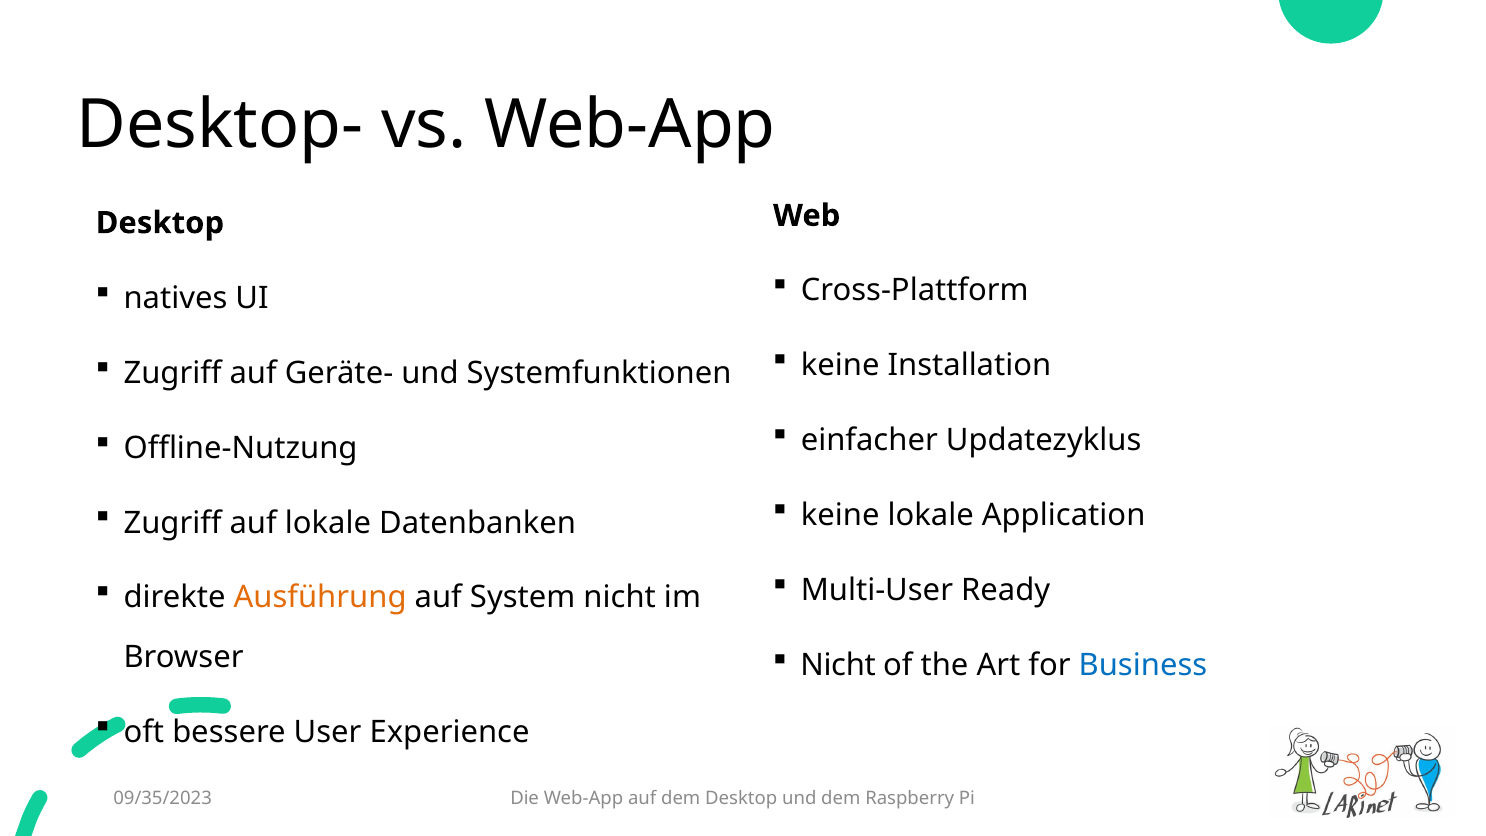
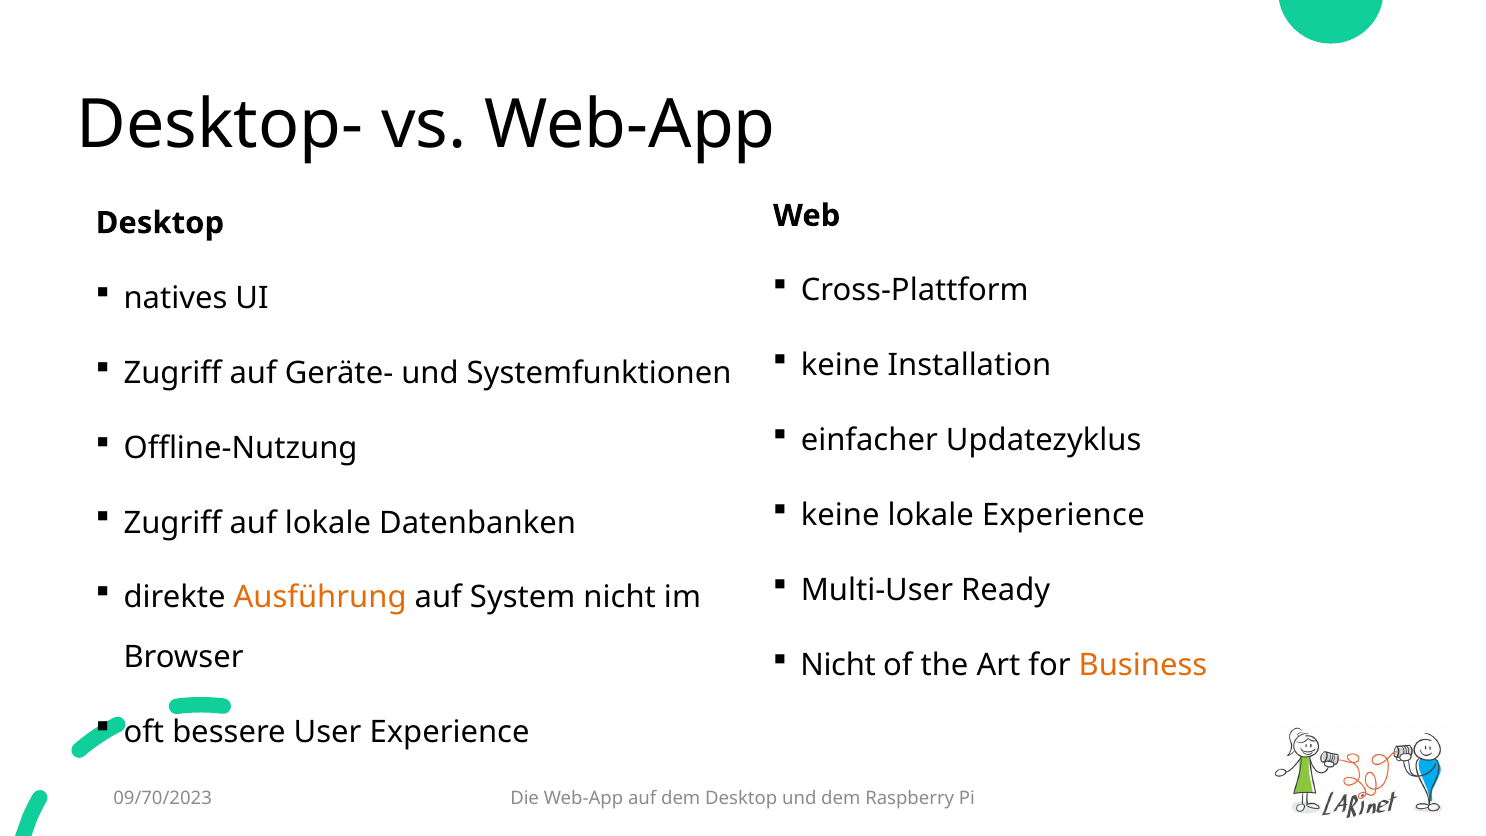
lokale Application: Application -> Experience
Business colour: blue -> orange
09/35/2023: 09/35/2023 -> 09/70/2023
